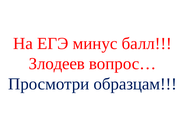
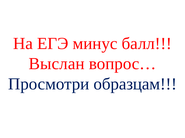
Злодеев: Злодеев -> Выслан
